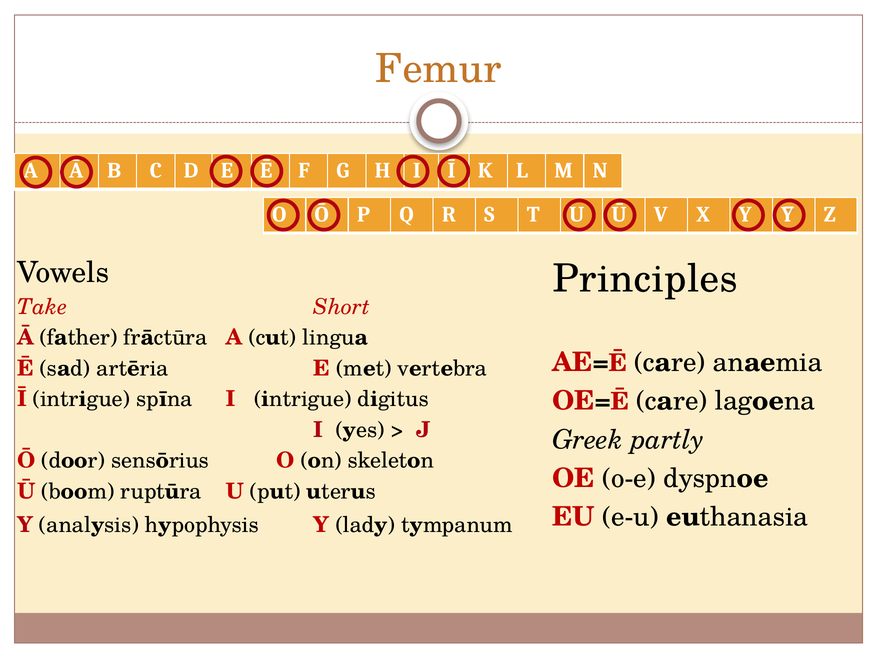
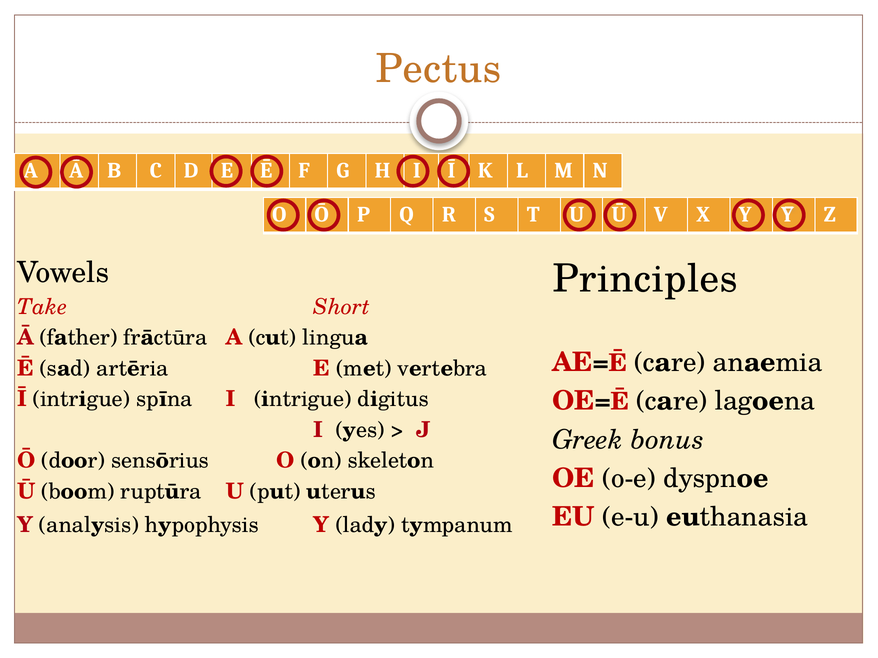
Femur: Femur -> Pectus
partly: partly -> bonus
